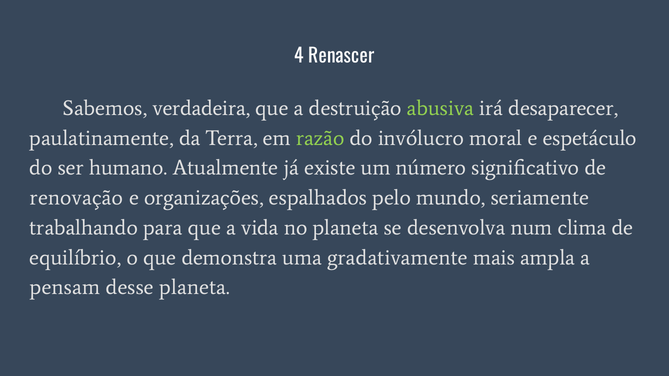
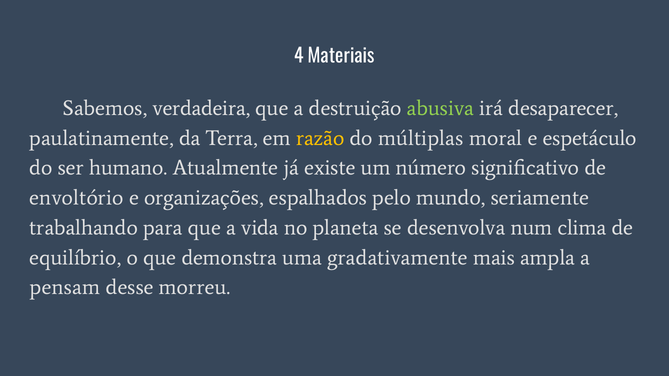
Renascer: Renascer -> Materiais
razão colour: light green -> yellow
invólucro: invólucro -> múltiplas
renovação: renovação -> envoltório
desse planeta: planeta -> morreu
